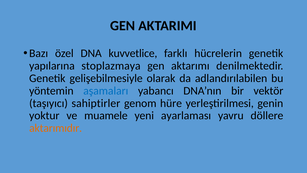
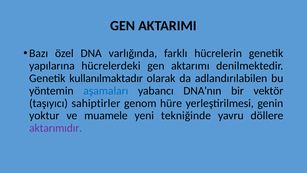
kuvvetlice: kuvvetlice -> varlığında
stoplazmaya: stoplazmaya -> hücrelerdeki
gelişebilmesiyle: gelişebilmesiyle -> kullanılmaktadır
ayarlaması: ayarlaması -> tekniğinde
aktarımıdır colour: orange -> purple
